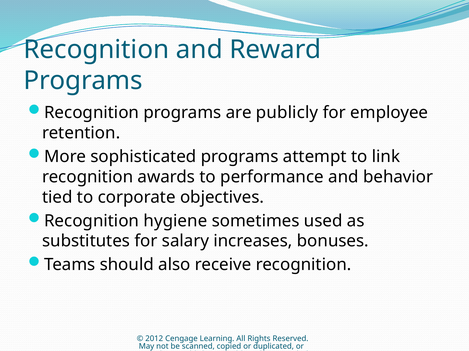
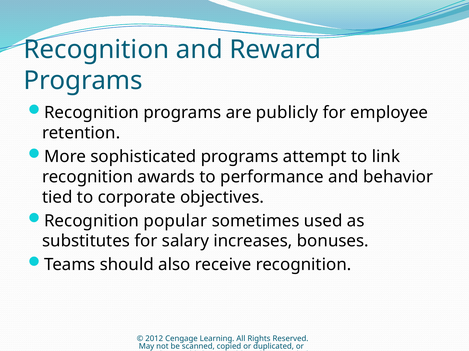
hygiene: hygiene -> popular
